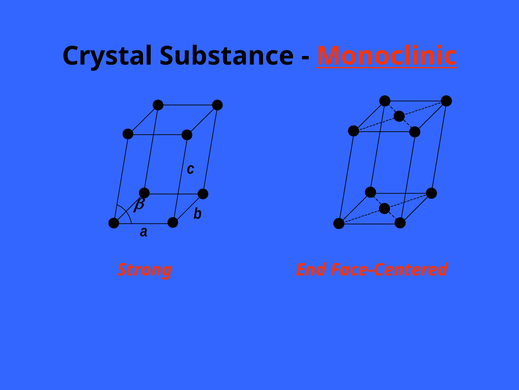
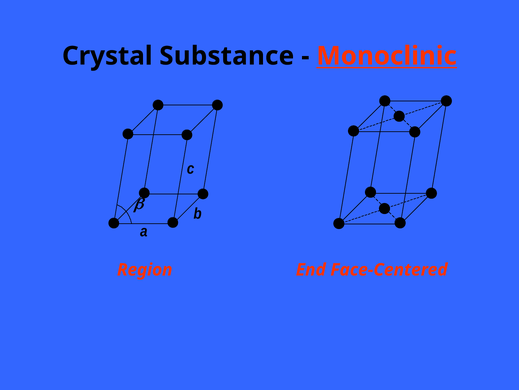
Strong: Strong -> Region
